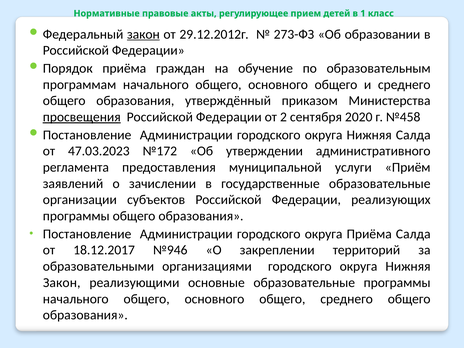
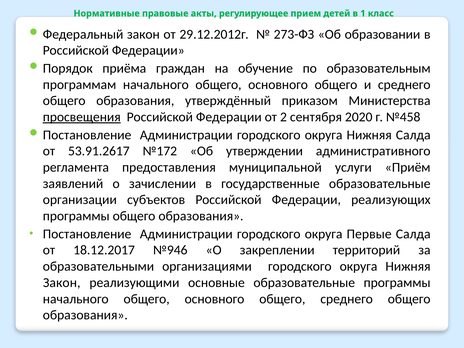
закон at (143, 34) underline: present -> none
47.03.2023: 47.03.2023 -> 53.91.2617
округа Приёма: Приёма -> Первые
